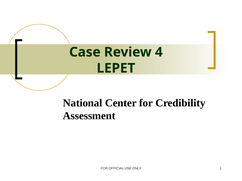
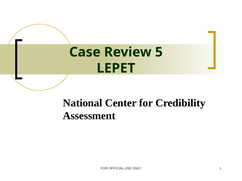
4: 4 -> 5
